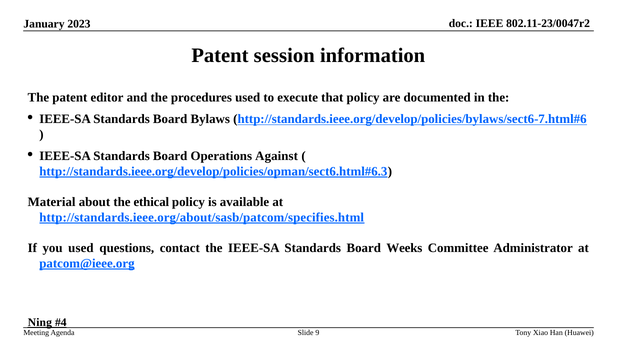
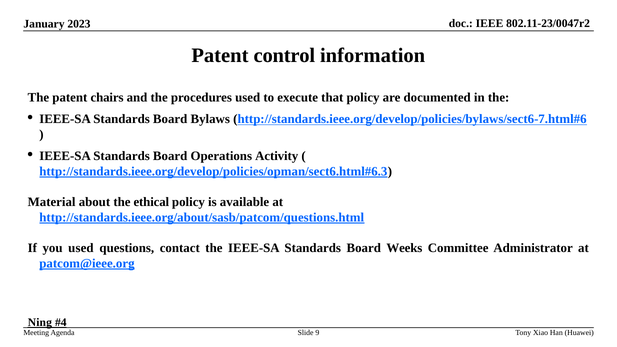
session: session -> control
editor: editor -> chairs
Against: Against -> Activity
http://standards.ieee.org/about/sasb/patcom/specifies.html: http://standards.ieee.org/about/sasb/patcom/specifies.html -> http://standards.ieee.org/about/sasb/patcom/questions.html
